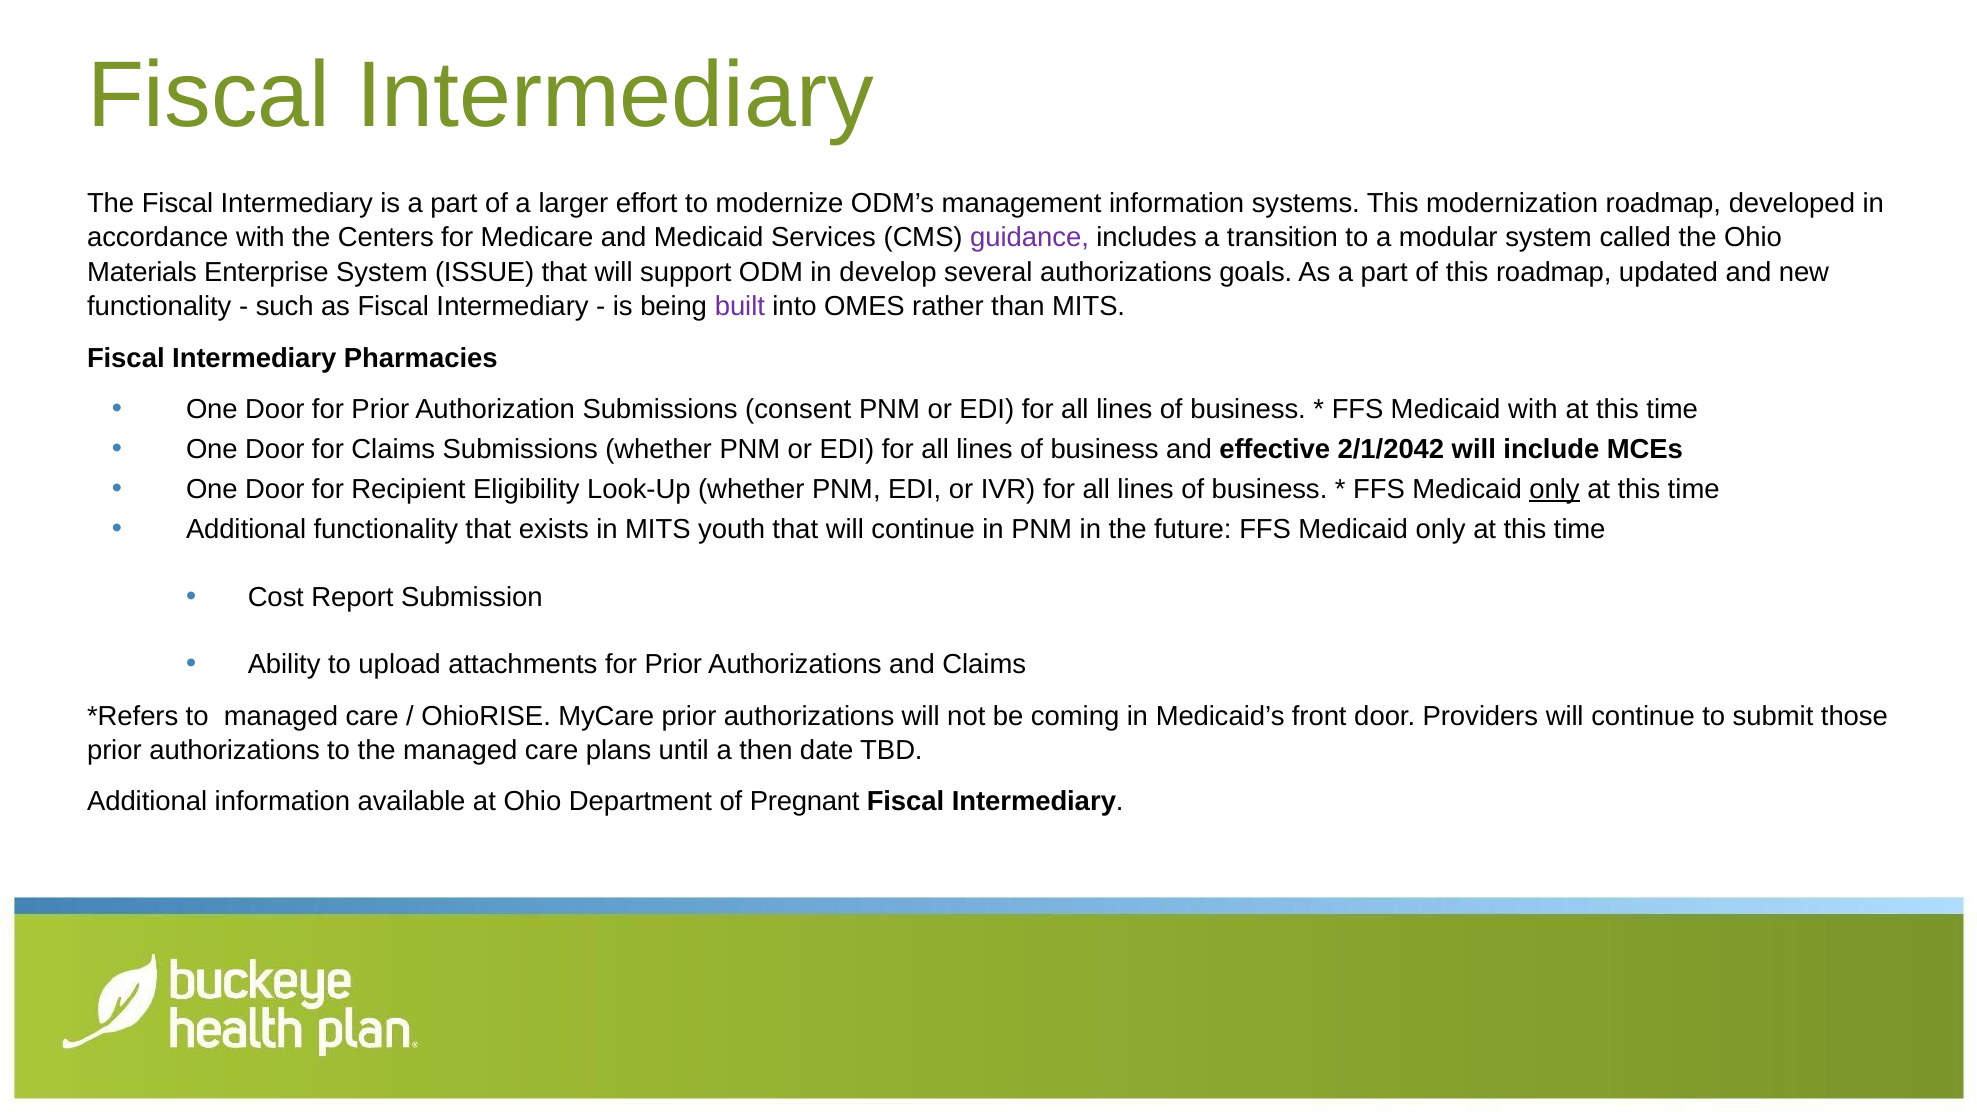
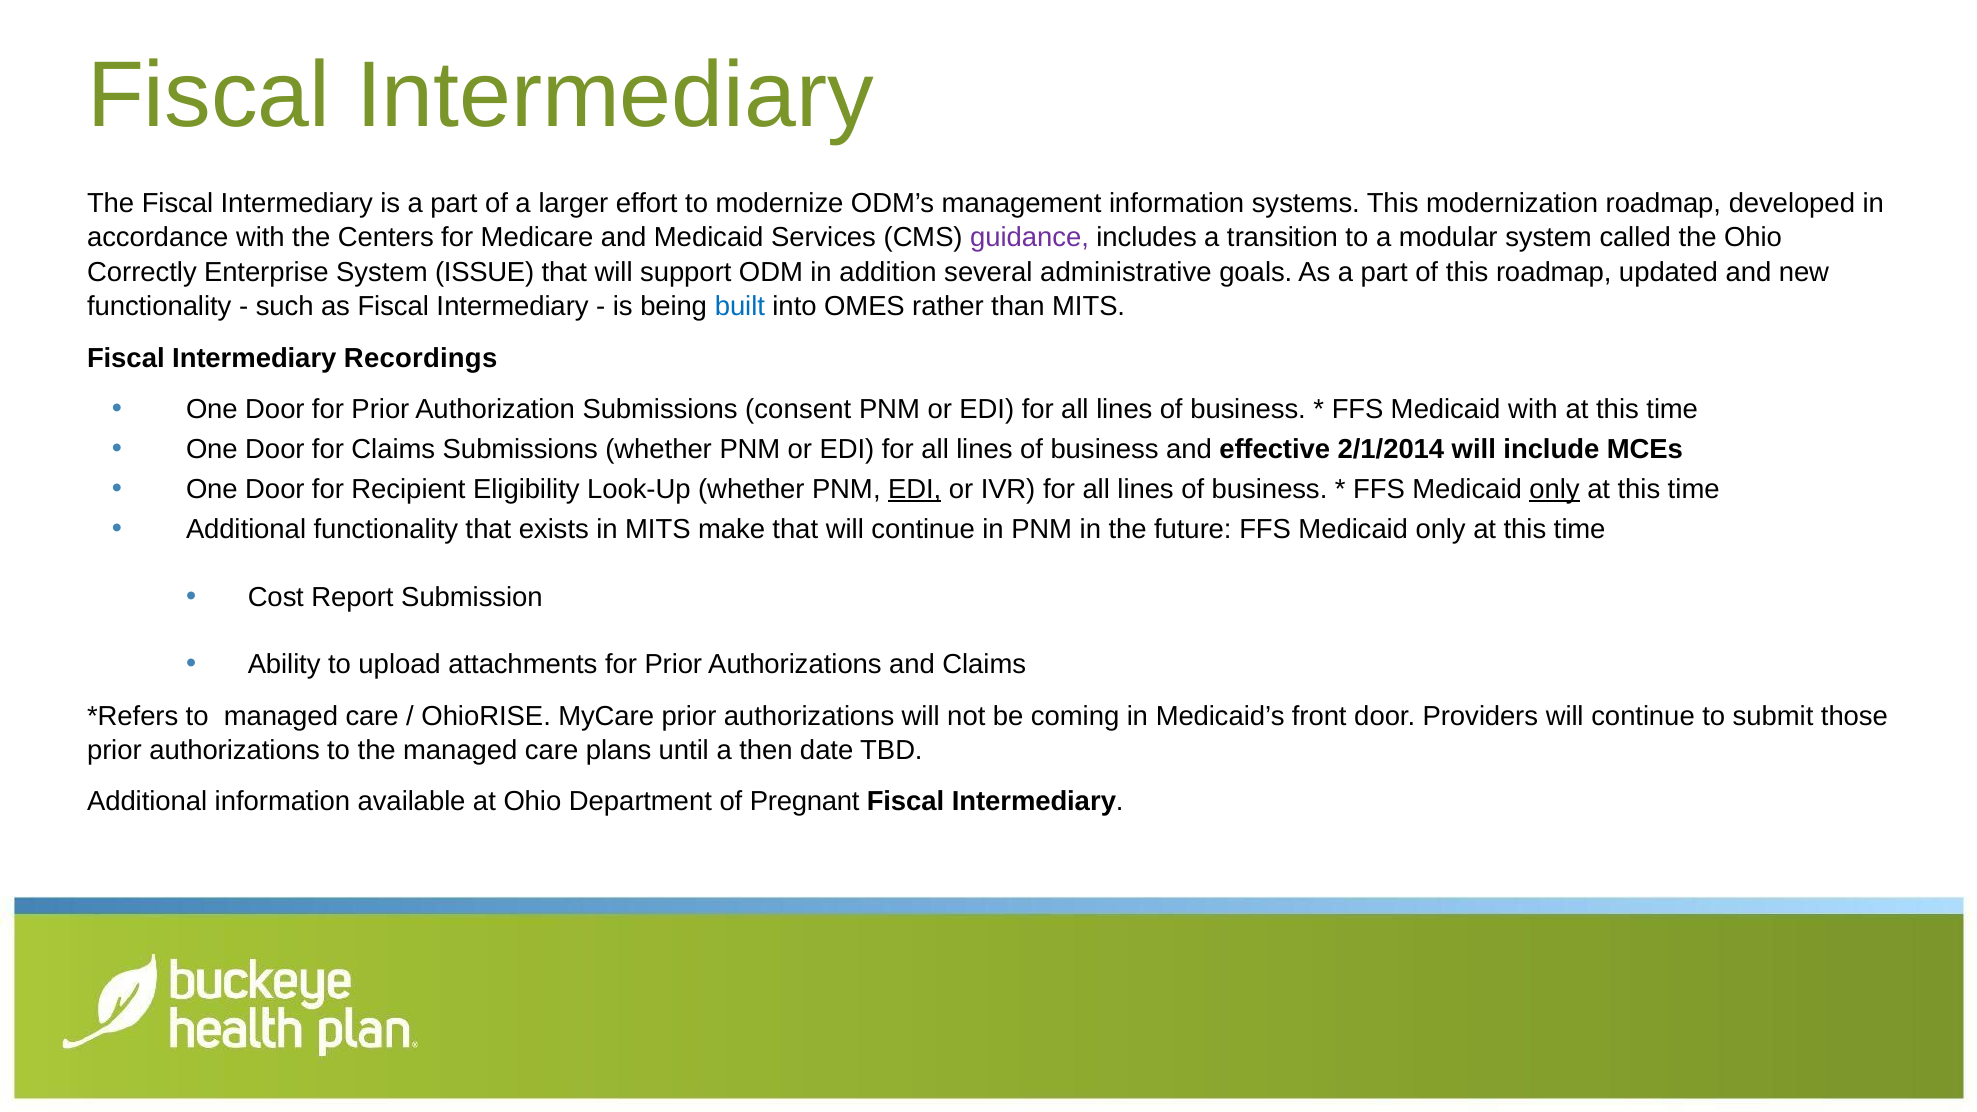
Materials: Materials -> Correctly
develop: develop -> addition
several authorizations: authorizations -> administrative
built colour: purple -> blue
Pharmacies: Pharmacies -> Recordings
2/1/2042: 2/1/2042 -> 2/1/2014
EDI at (915, 490) underline: none -> present
youth: youth -> make
